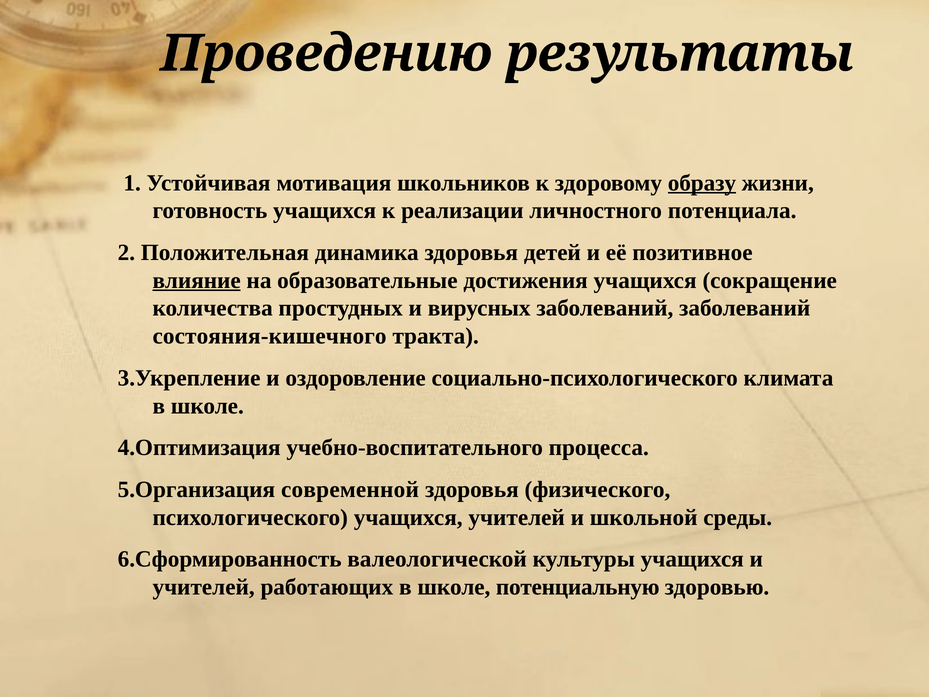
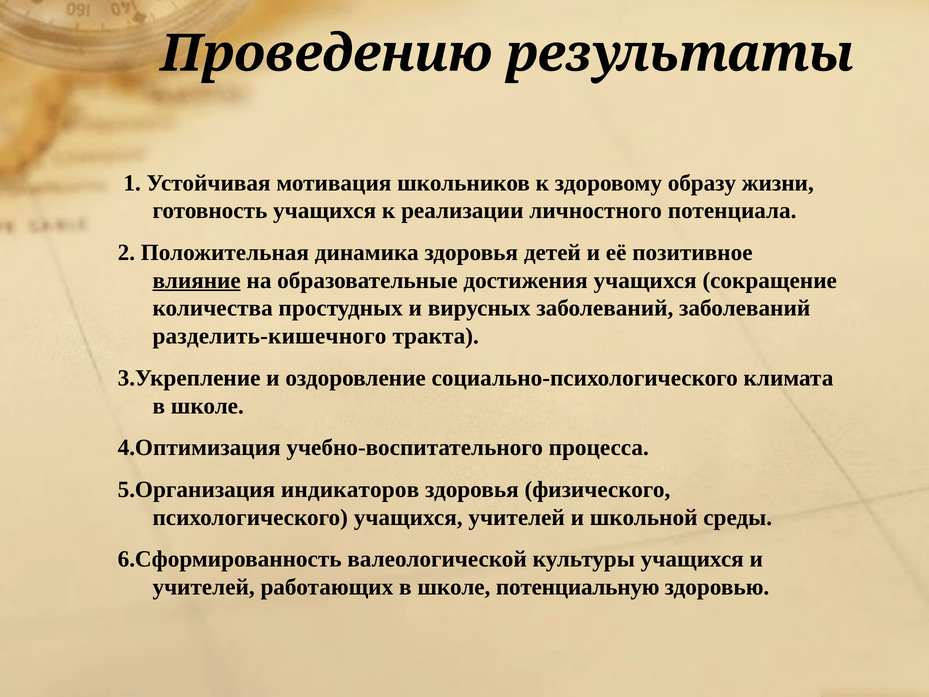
образу underline: present -> none
состояния-кишечного: состояния-кишечного -> разделить-кишечного
современной: современной -> индикаторов
